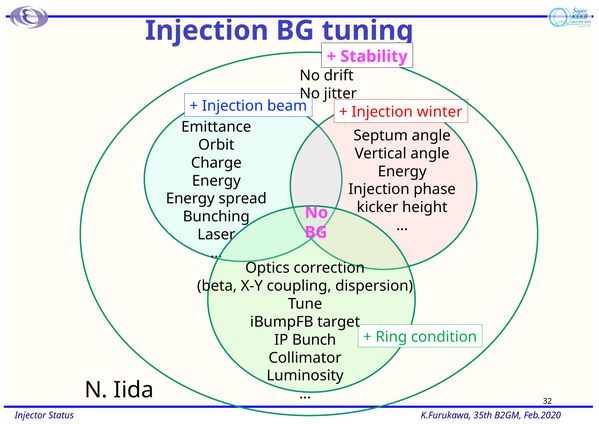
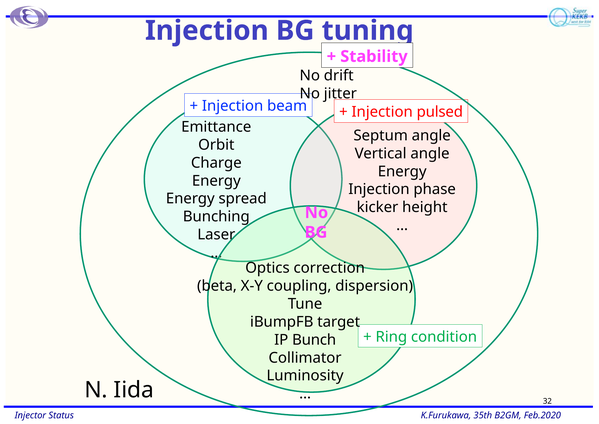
winter: winter -> pulsed
